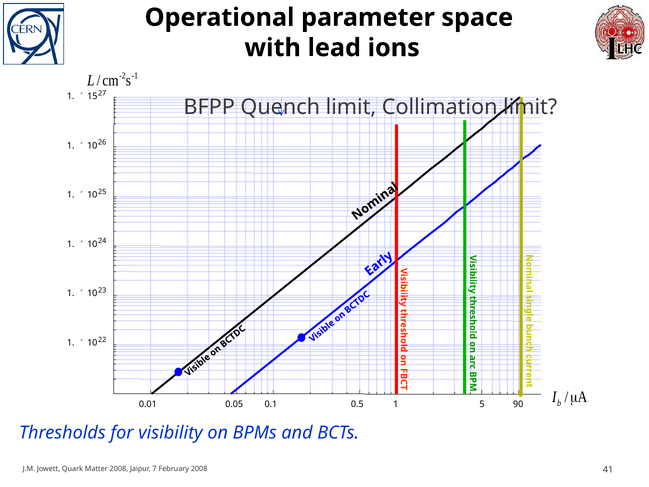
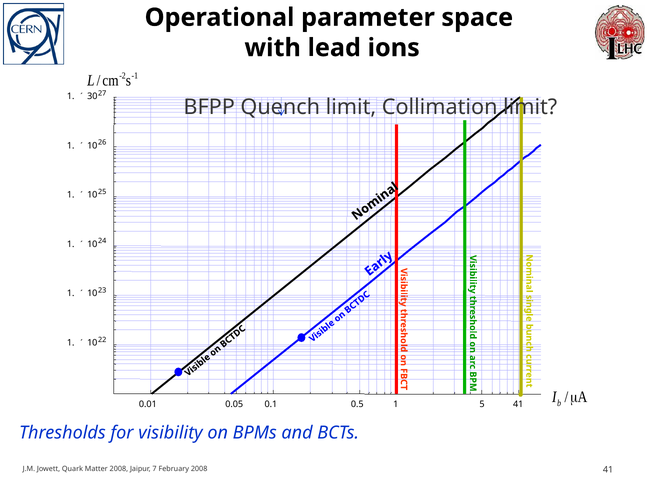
15: 15 -> 30
5 90: 90 -> 41
